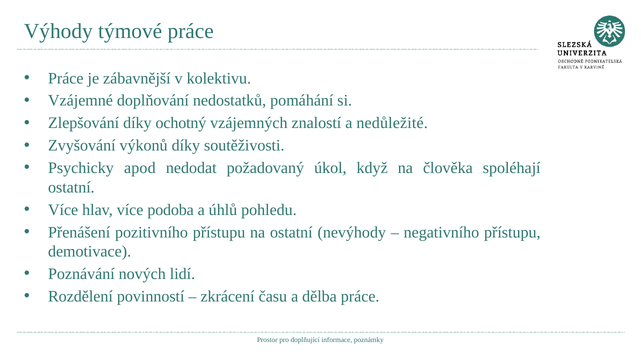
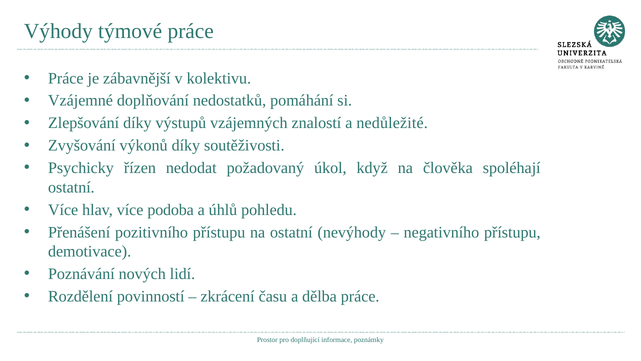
ochotný: ochotný -> výstupů
apod: apod -> řízen
